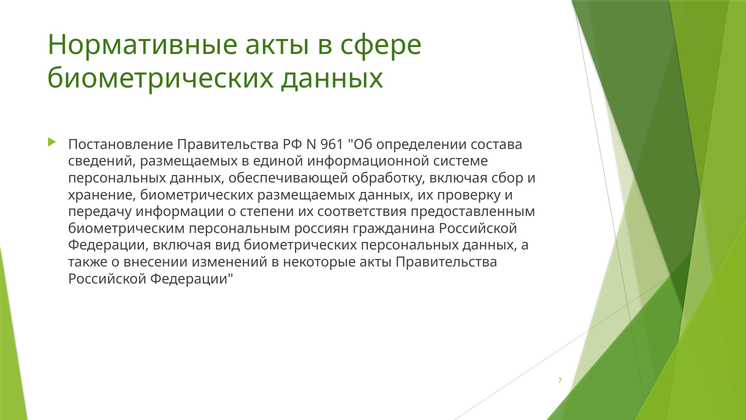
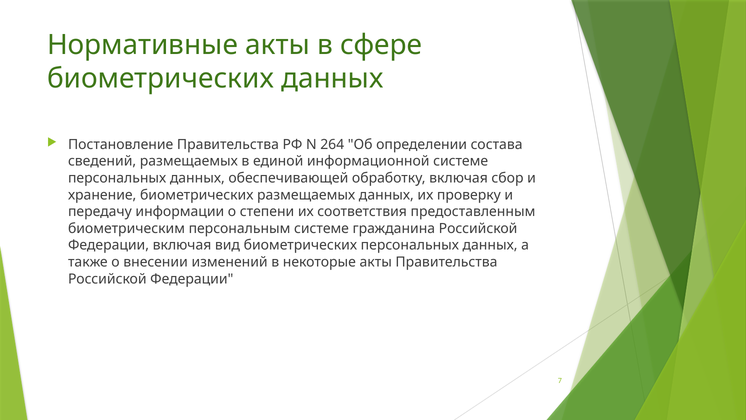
961: 961 -> 264
персональным россиян: россиян -> системе
